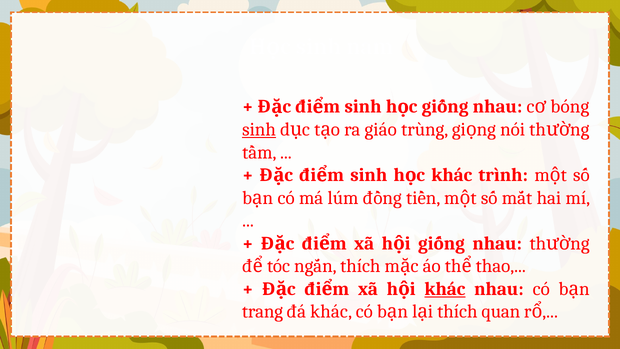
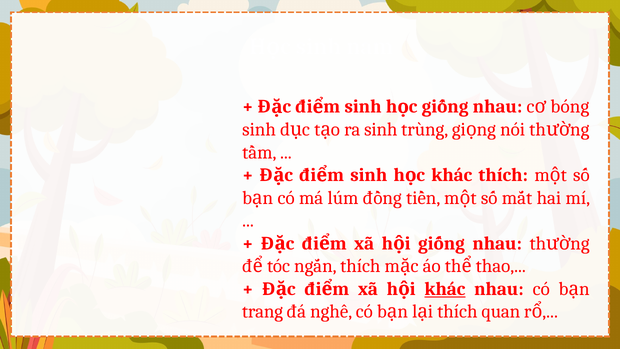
sinh at (259, 129) underline: present -> none
ra giáo: giáo -> sinh
khác trình: trình -> thích
đá khác: khác -> nghề
